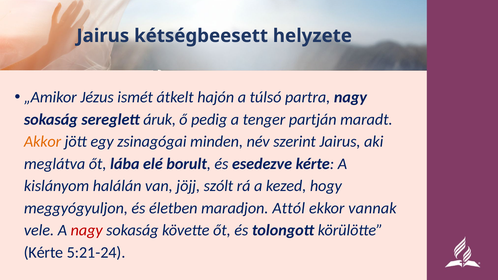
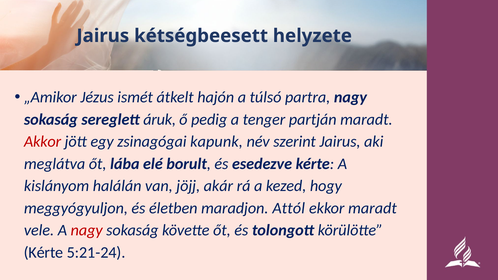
Akkor colour: orange -> red
minden: minden -> kapunk
szólt: szólt -> akár
ekkor vannak: vannak -> maradt
